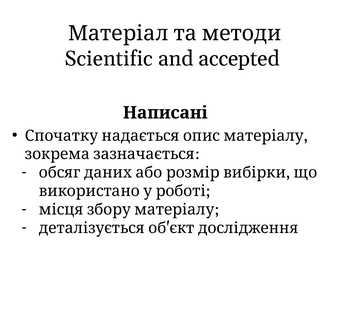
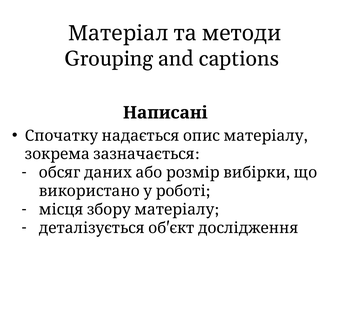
Scientific: Scientific -> Grouping
accepted: accepted -> captions
